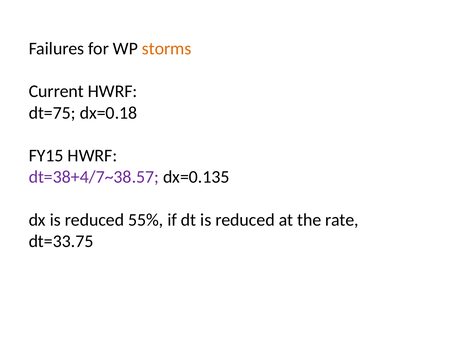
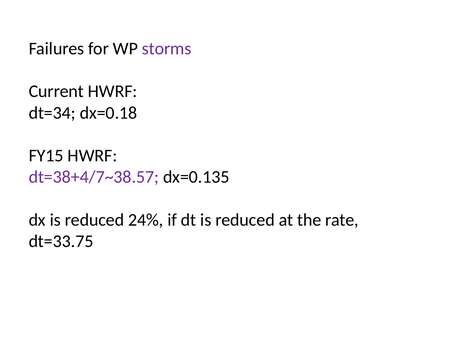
storms colour: orange -> purple
dt=75: dt=75 -> dt=34
55%: 55% -> 24%
